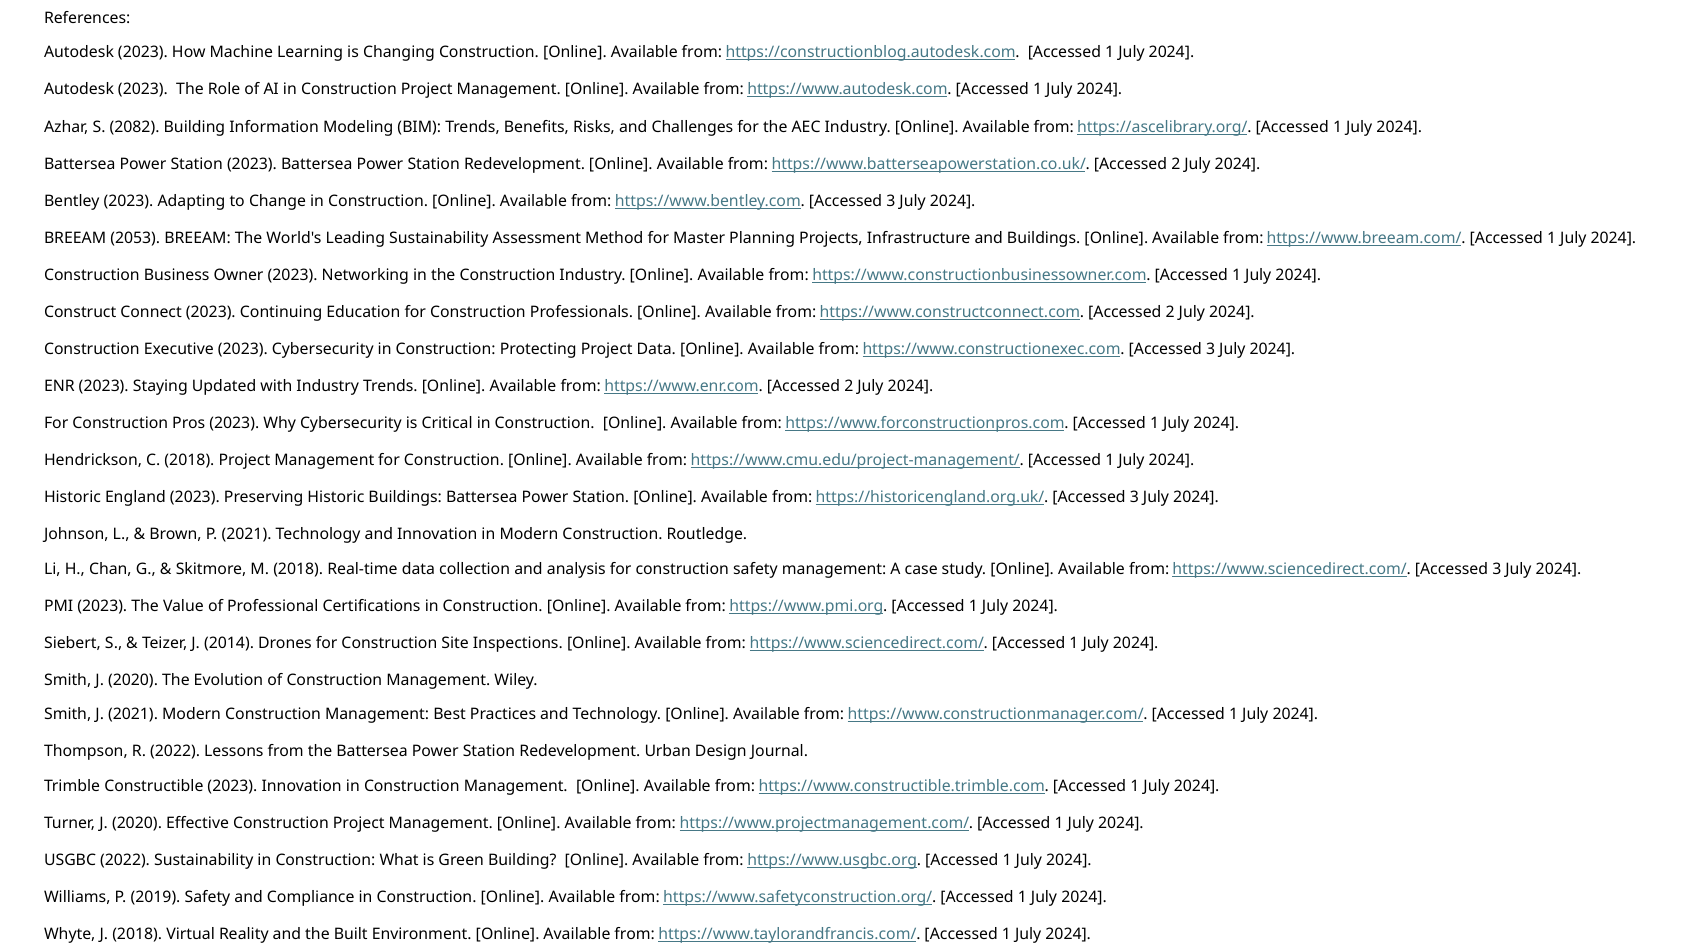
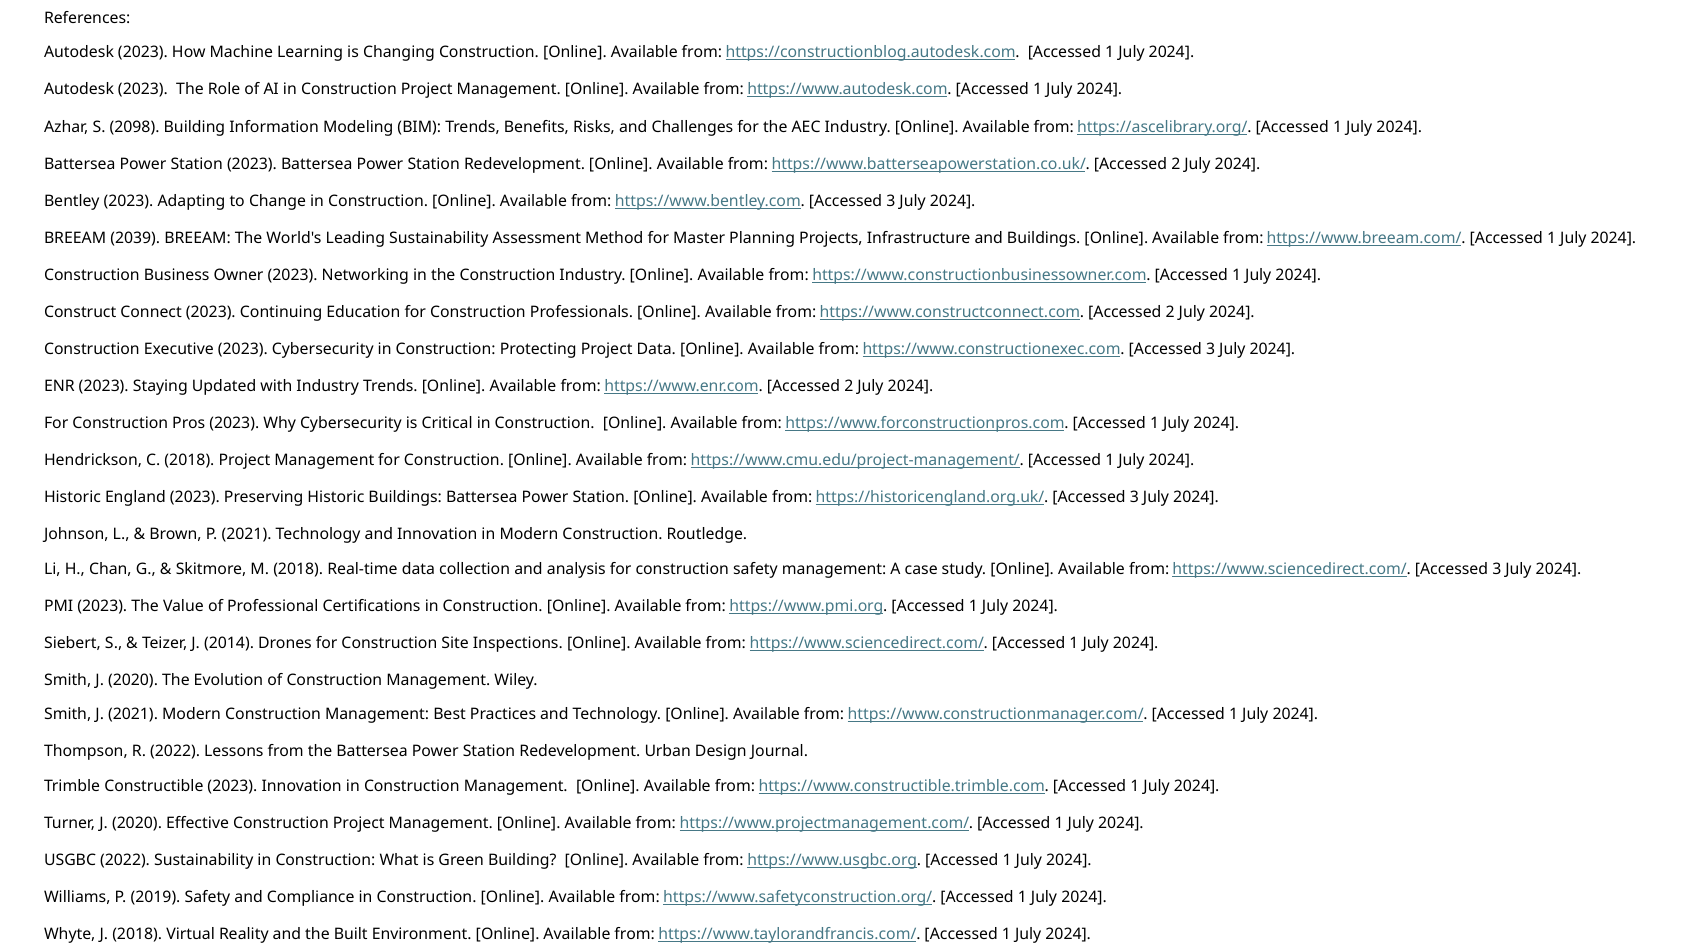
2082: 2082 -> 2098
2053: 2053 -> 2039
